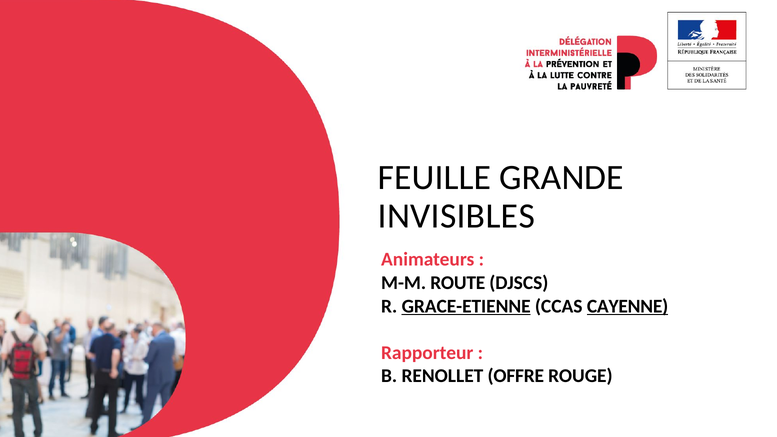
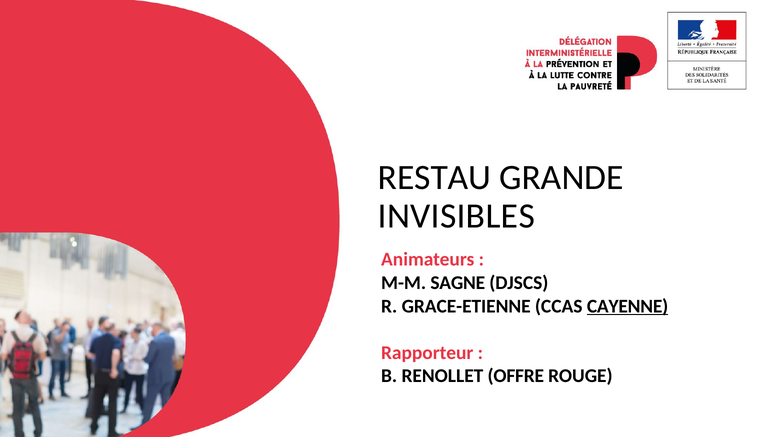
FEUILLE: FEUILLE -> RESTAU
ROUTE: ROUTE -> SAGNE
GRACE-ETIENNE underline: present -> none
